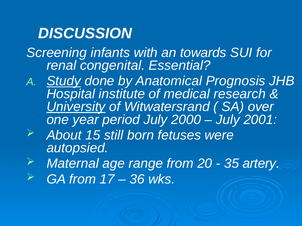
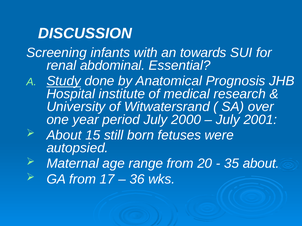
congenital: congenital -> abdominal
University underline: present -> none
35 artery: artery -> about
